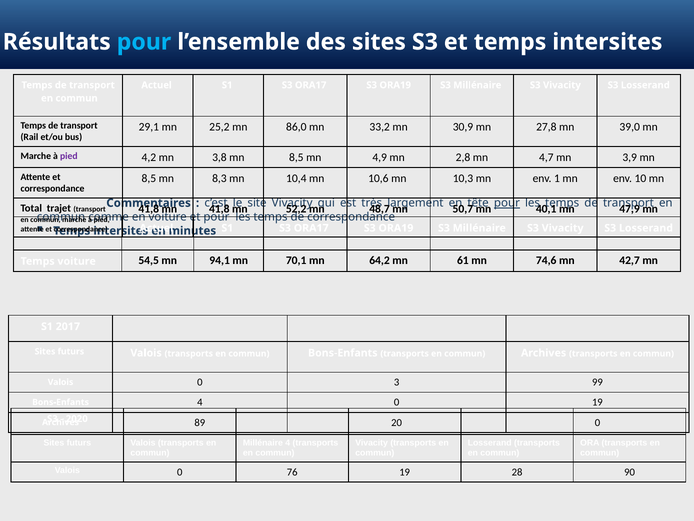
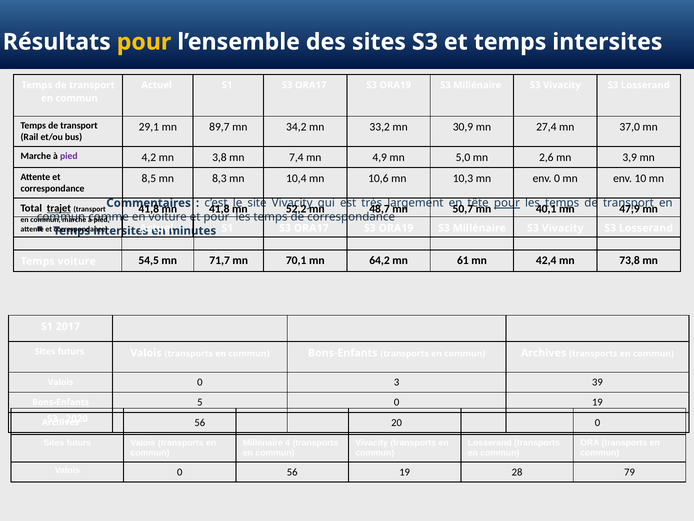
pour at (144, 42) colour: light blue -> yellow
25,2: 25,2 -> 89,7
86,0: 86,0 -> 34,2
27,8: 27,8 -> 27,4
39,0: 39,0 -> 37,0
mn 8,5: 8,5 -> 7,4
2,8: 2,8 -> 5,0
4,7: 4,7 -> 2,6
env 1: 1 -> 0
trajet underline: none -> present
94,1: 94,1 -> 71,7
74,6: 74,6 -> 42,4
42,7: 42,7 -> 73,8
99: 99 -> 39
Bons-Enfants 4: 4 -> 5
89 at (200, 422): 89 -> 56
0 76: 76 -> 56
90: 90 -> 79
